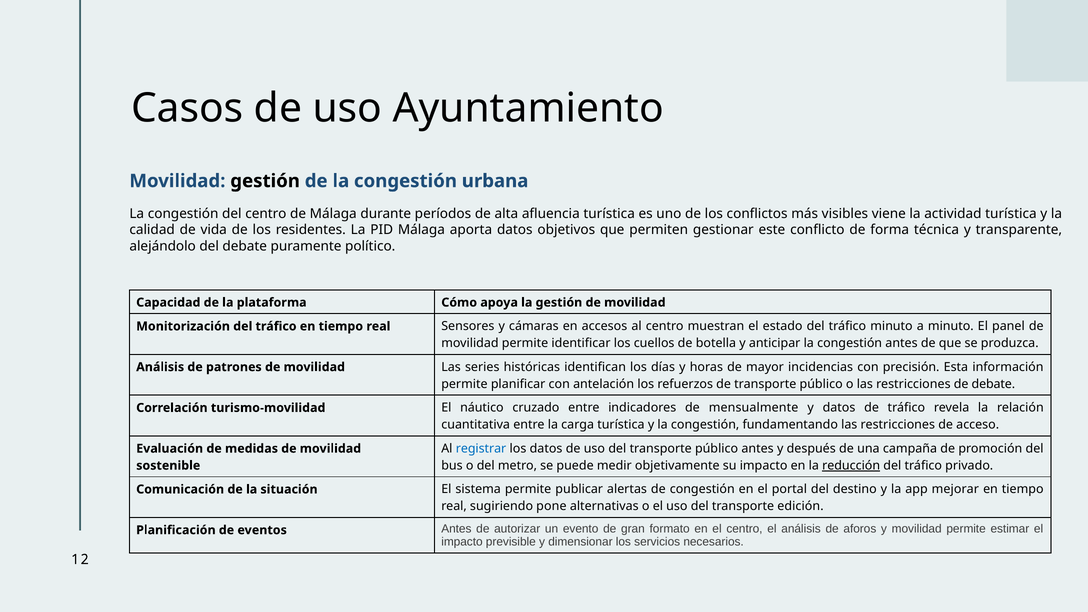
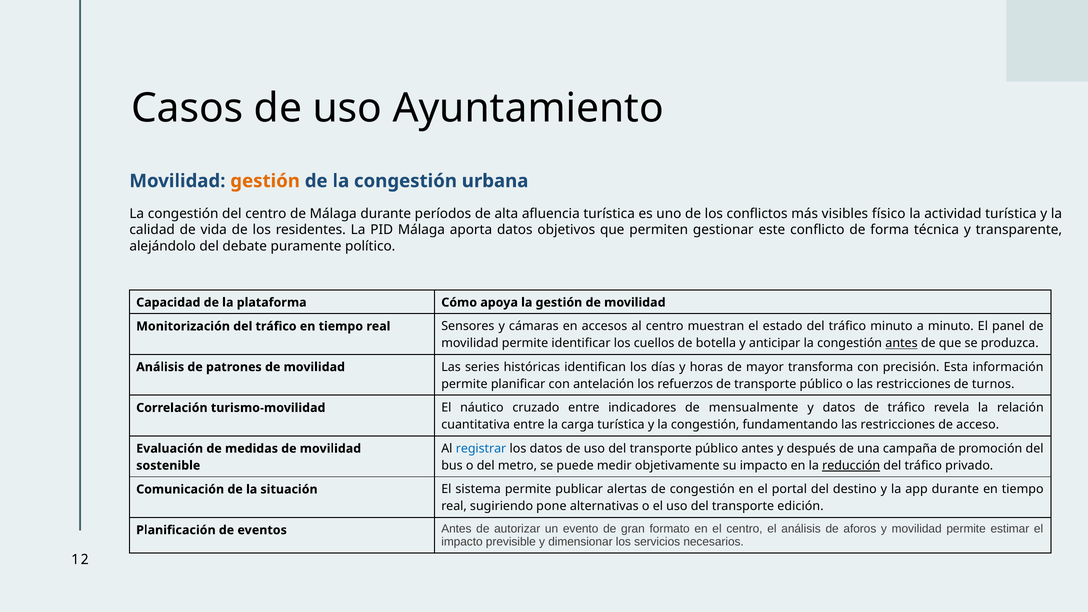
gestión at (265, 181) colour: black -> orange
viene: viene -> físico
antes at (902, 343) underline: none -> present
incidencias: incidencias -> transforma
de debate: debate -> turnos
app mejorar: mejorar -> durante
